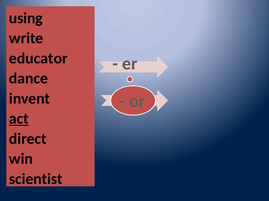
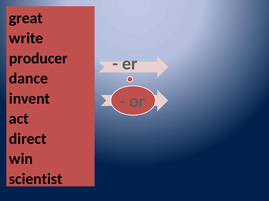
using: using -> great
educator: educator -> producer
act underline: present -> none
